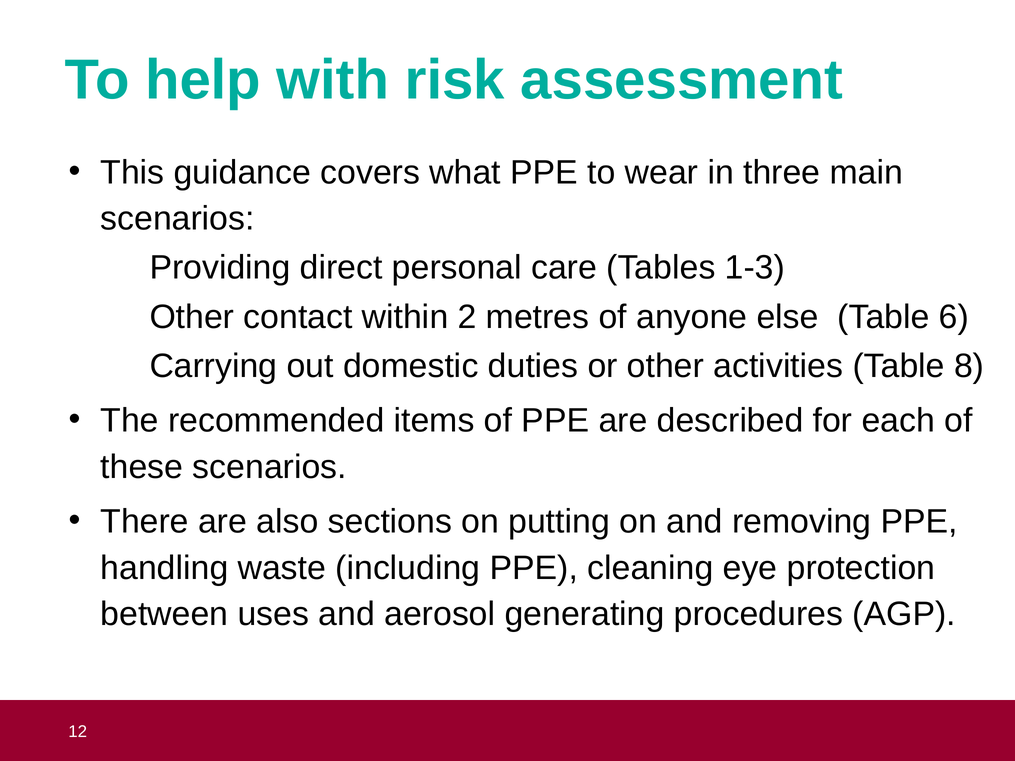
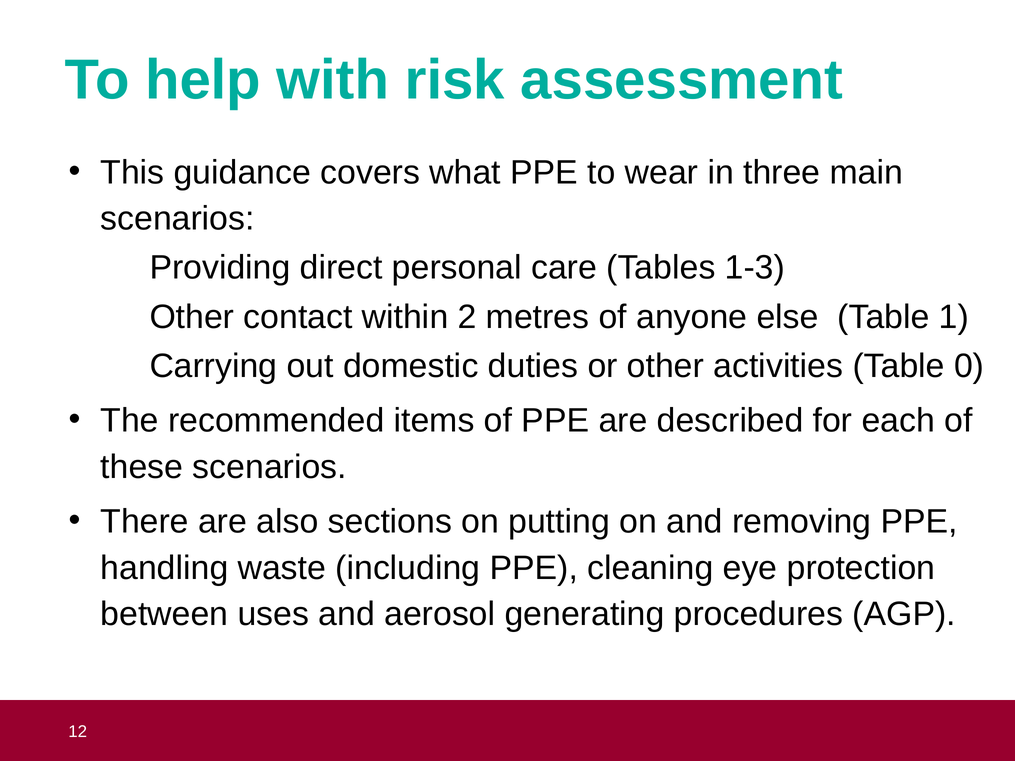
6: 6 -> 1
8: 8 -> 0
